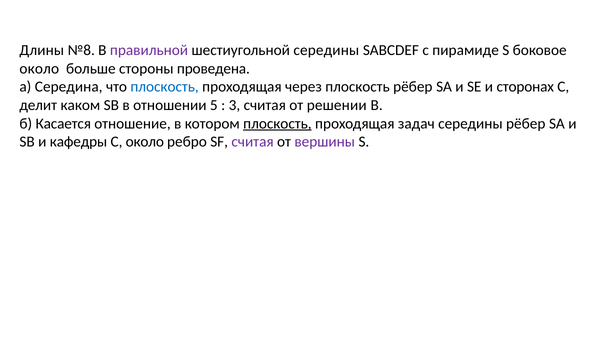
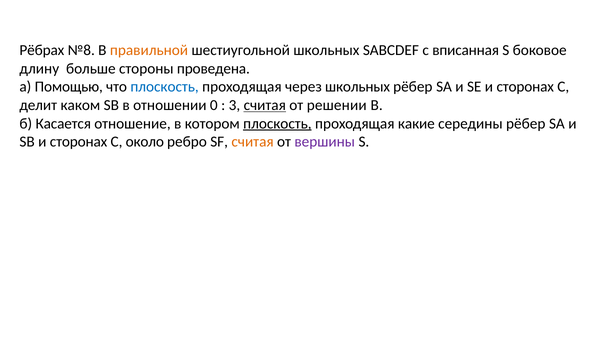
Длины: Длины -> Рёбрах
правильной colour: purple -> orange
шестиугольной середины: середины -> школьных
пирамиде: пирамиде -> вписанная
около at (39, 69): около -> длину
Середина: Середина -> Помощью
через плоскость: плоскость -> школьных
5: 5 -> 0
считая at (265, 105) underline: none -> present
задач: задач -> какие
SB и кафедры: кафедры -> сторонах
считая at (253, 142) colour: purple -> orange
